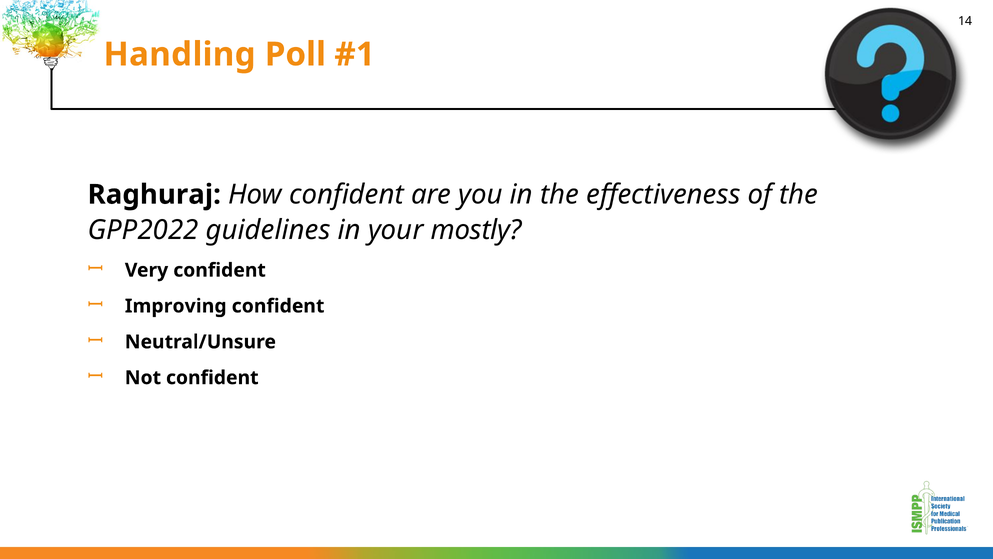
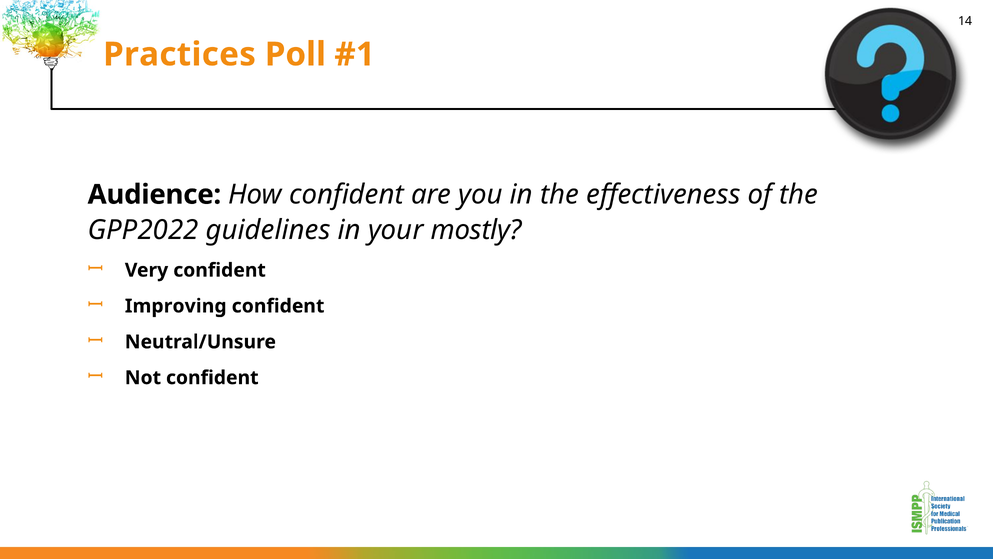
Handling: Handling -> Practices
Raghuraj: Raghuraj -> Audience
